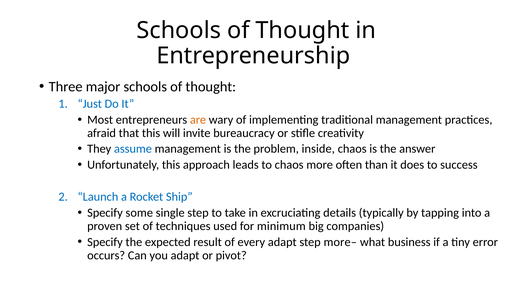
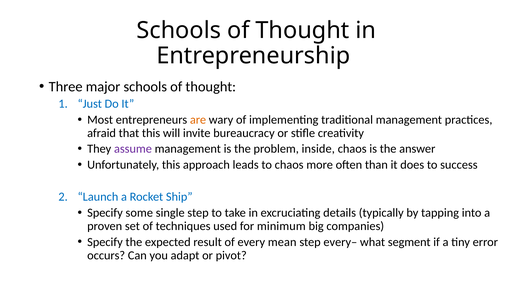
assume colour: blue -> purple
every adapt: adapt -> mean
more–: more– -> every–
business: business -> segment
